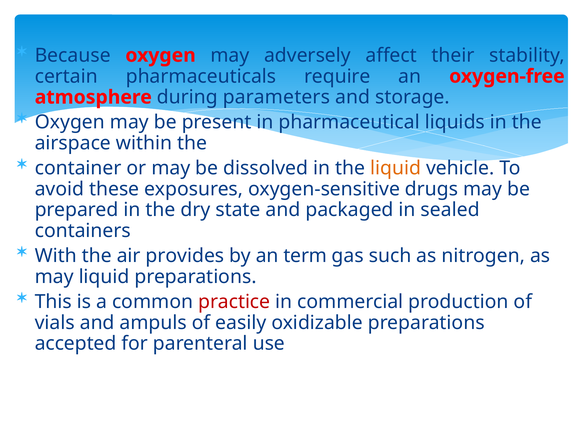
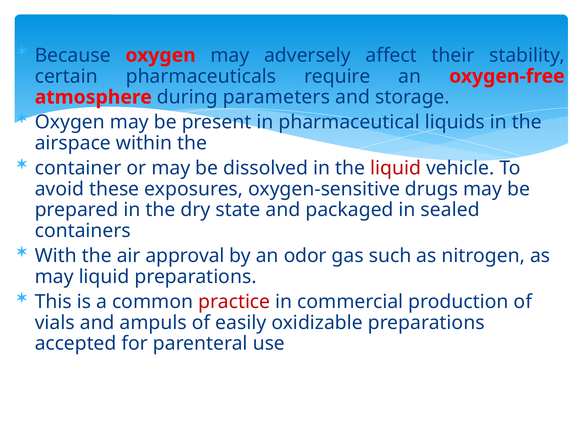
liquid at (396, 168) colour: orange -> red
provides: provides -> approval
term: term -> odor
